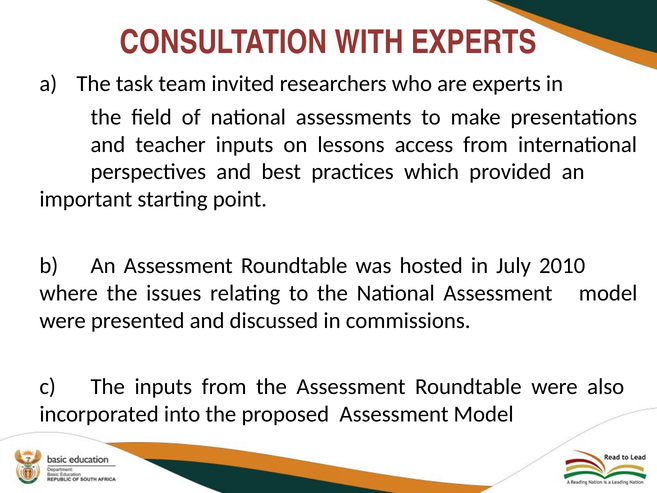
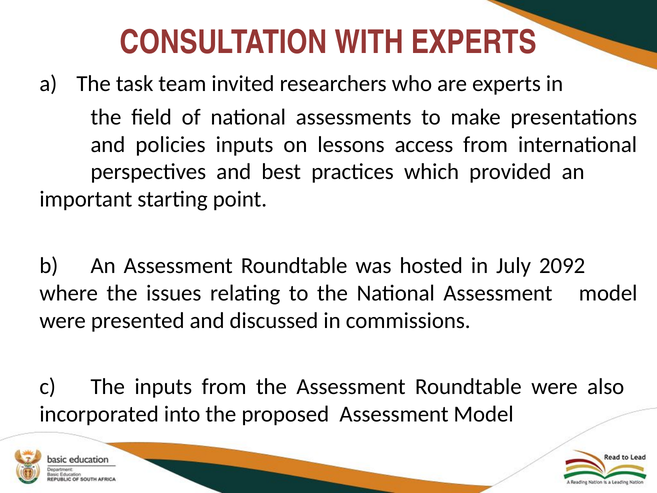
teacher: teacher -> policies
2010: 2010 -> 2092
